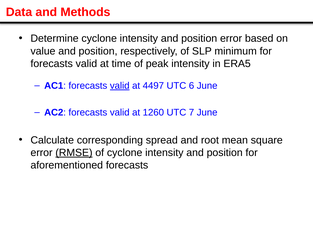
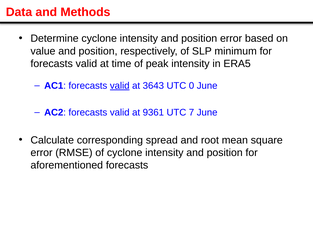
4497: 4497 -> 3643
6: 6 -> 0
1260: 1260 -> 9361
RMSE underline: present -> none
